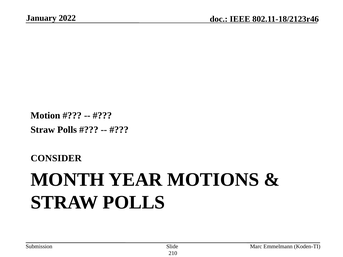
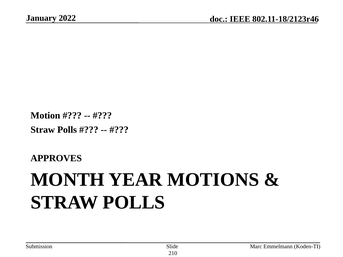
CONSIDER: CONSIDER -> APPROVES
